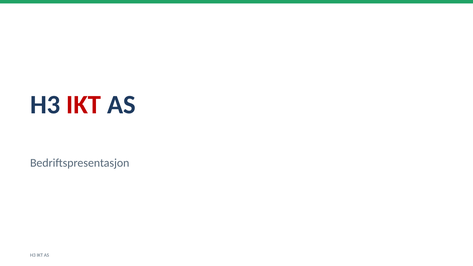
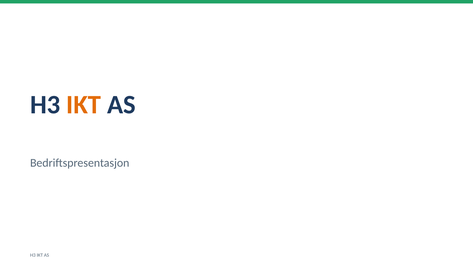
IKT at (84, 105) colour: red -> orange
